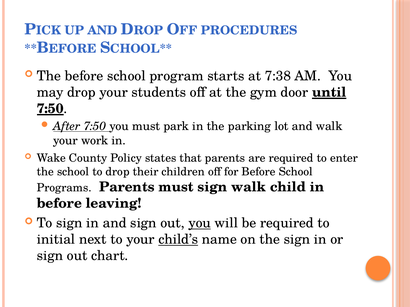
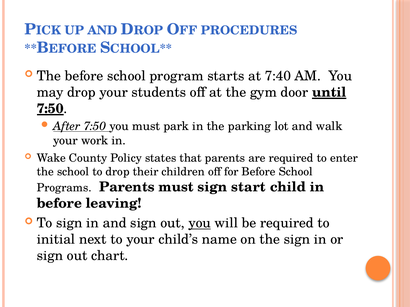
7:38: 7:38 -> 7:40
sign walk: walk -> start
child’s underline: present -> none
